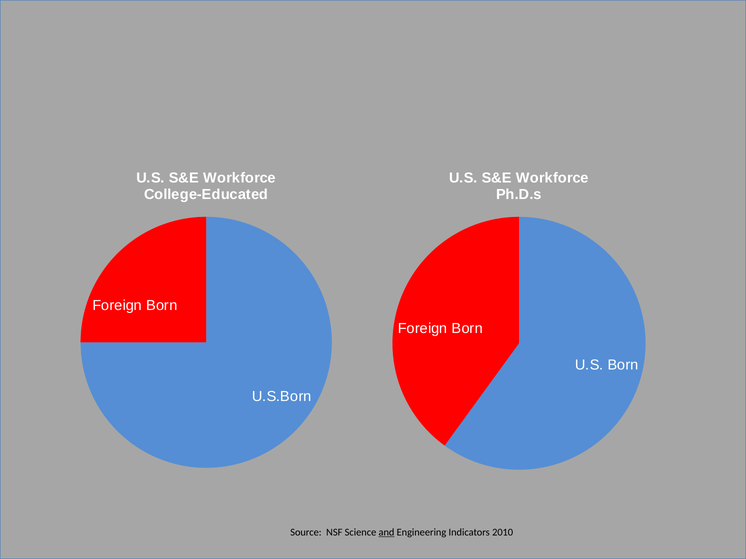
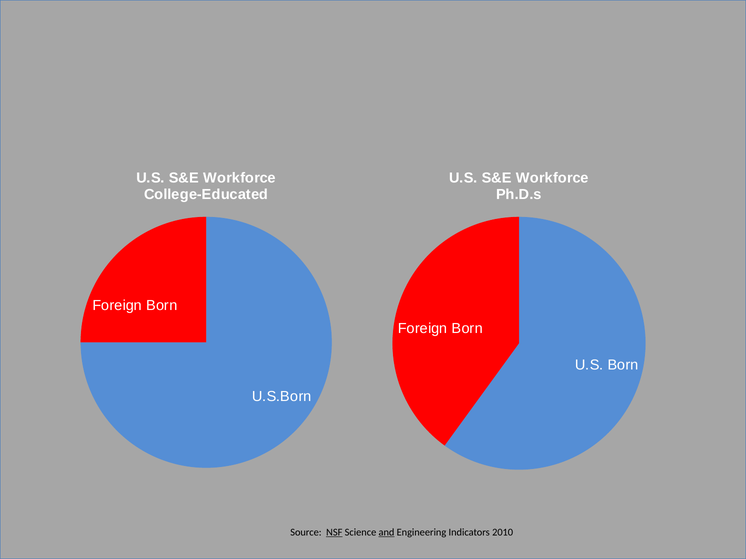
NSF underline: none -> present
